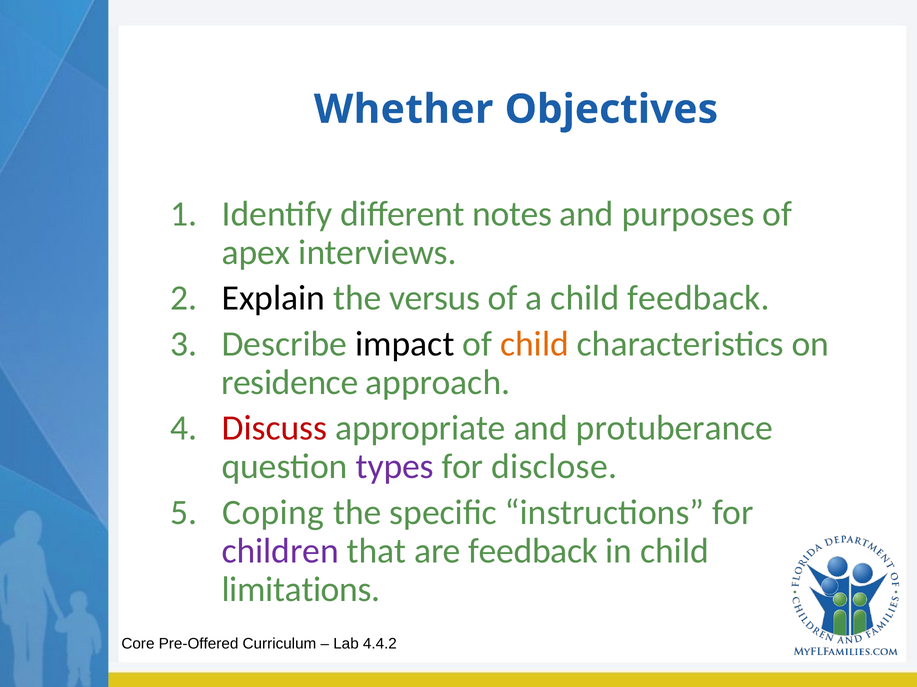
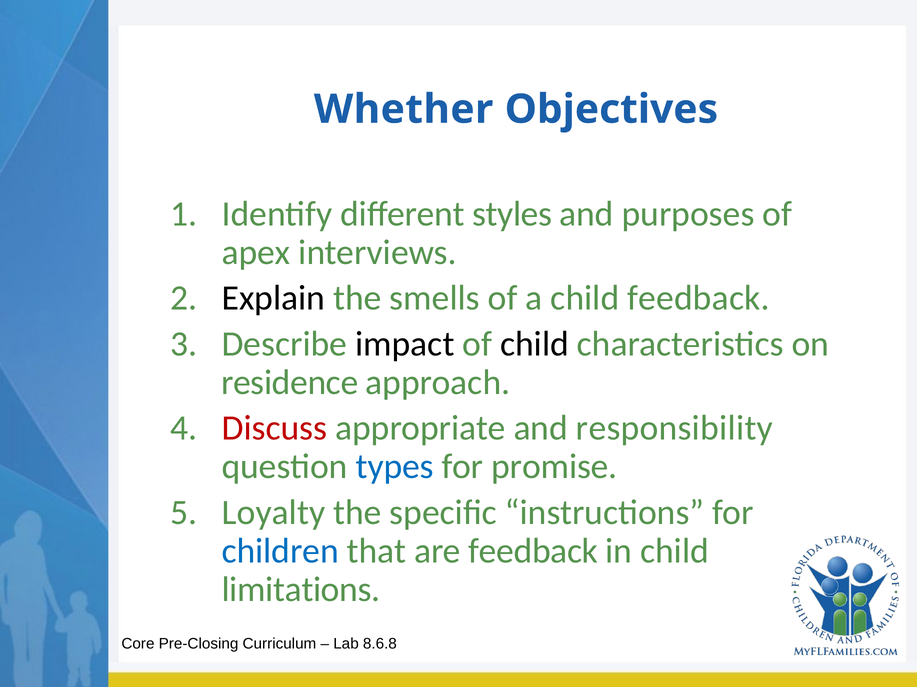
notes: notes -> styles
versus: versus -> smells
child at (535, 344) colour: orange -> black
protuberance: protuberance -> responsibility
types colour: purple -> blue
disclose: disclose -> promise
Coping: Coping -> Loyalty
children colour: purple -> blue
Pre-Offered: Pre-Offered -> Pre-Closing
4.4.2: 4.4.2 -> 8.6.8
